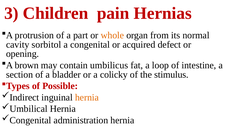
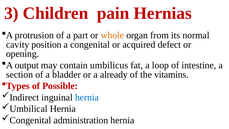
sorbitol: sorbitol -> position
brown: brown -> output
colicky: colicky -> already
stimulus: stimulus -> vitamins
hernia at (87, 97) colour: orange -> blue
